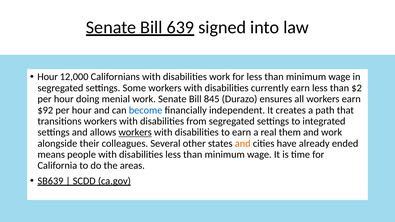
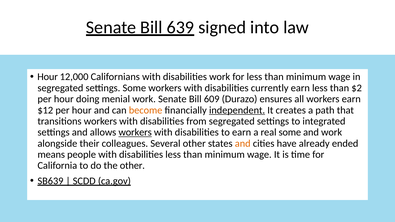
845: 845 -> 609
$92: $92 -> $12
become colour: blue -> orange
independent underline: none -> present
real them: them -> some
the areas: areas -> other
